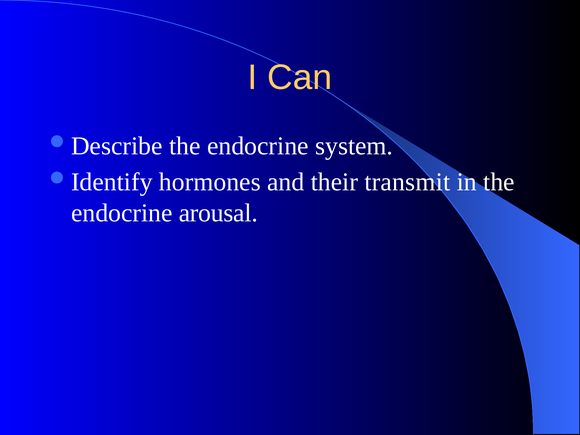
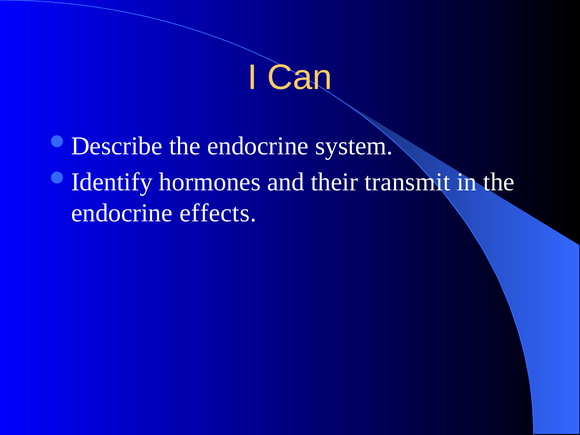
arousal: arousal -> effects
